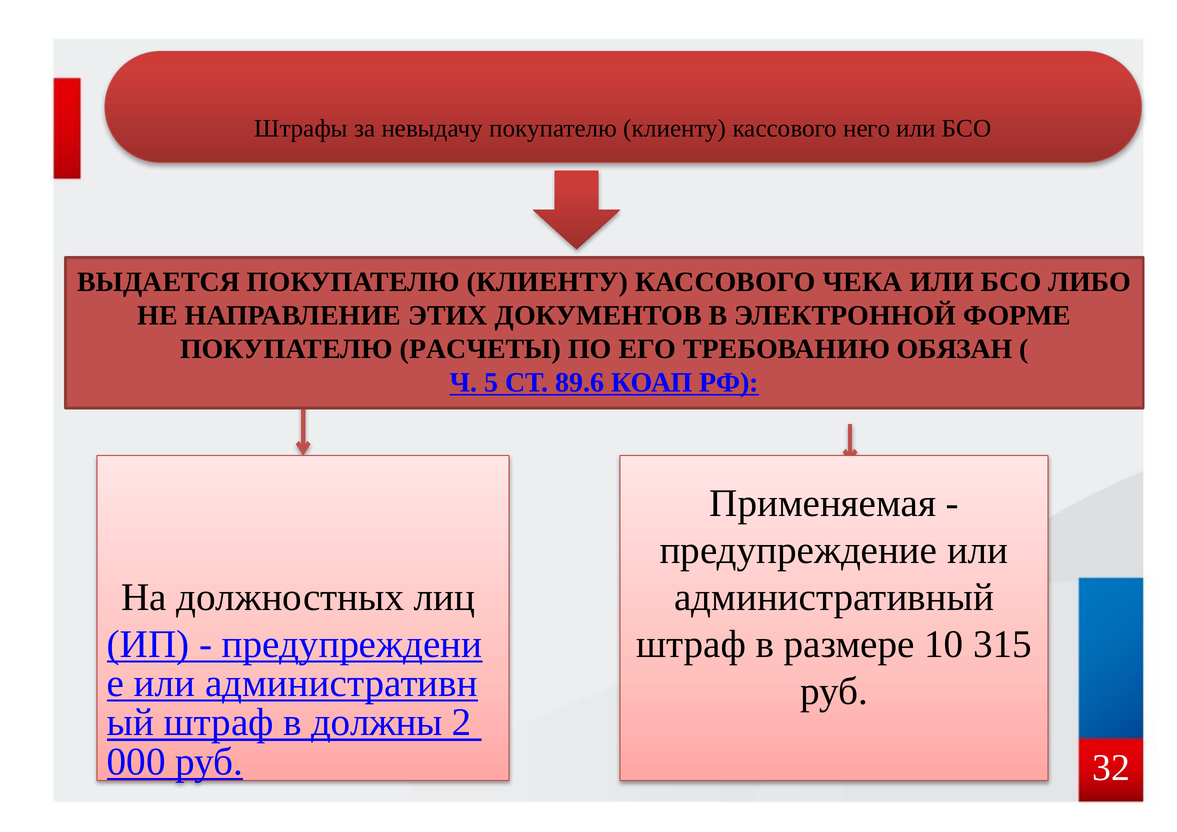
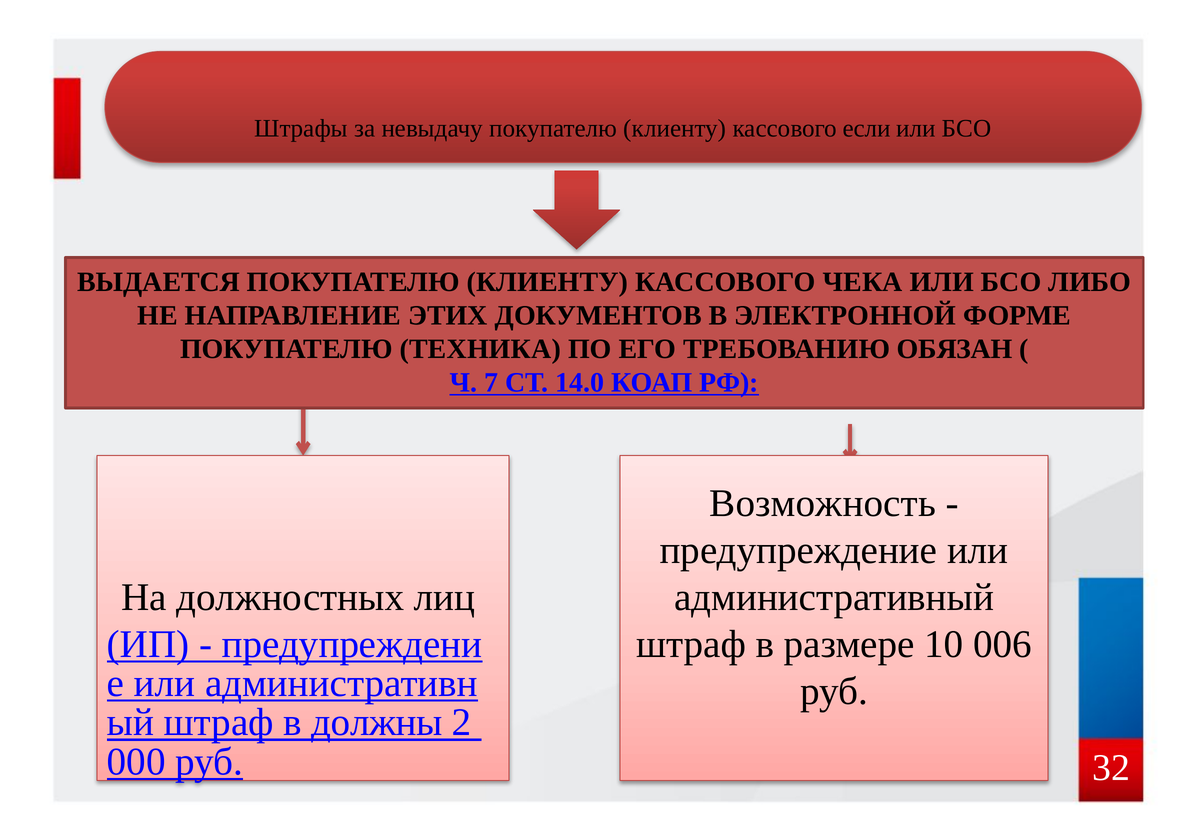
него: него -> если
РАСЧЕТЫ: РАСЧЕТЫ -> ТЕХНИКА
5: 5 -> 7
89.6: 89.6 -> 14.0
Применяемая: Применяемая -> Возможность
315: 315 -> 006
